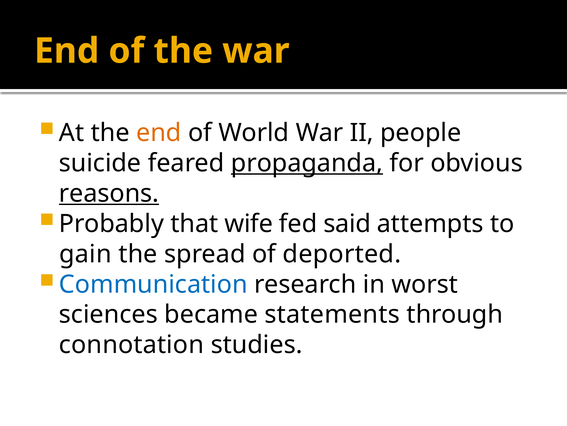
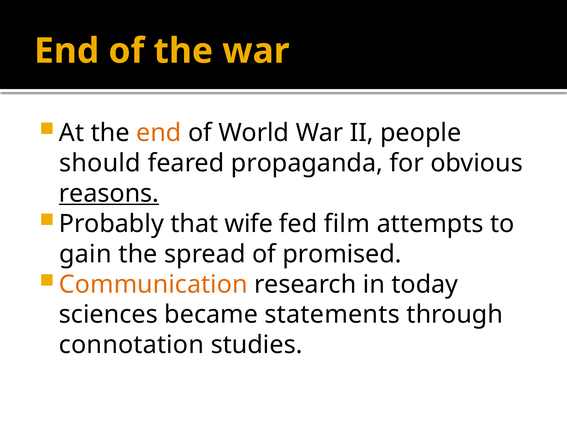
suicide: suicide -> should
propaganda underline: present -> none
said: said -> film
deported: deported -> promised
Communication colour: blue -> orange
worst: worst -> today
